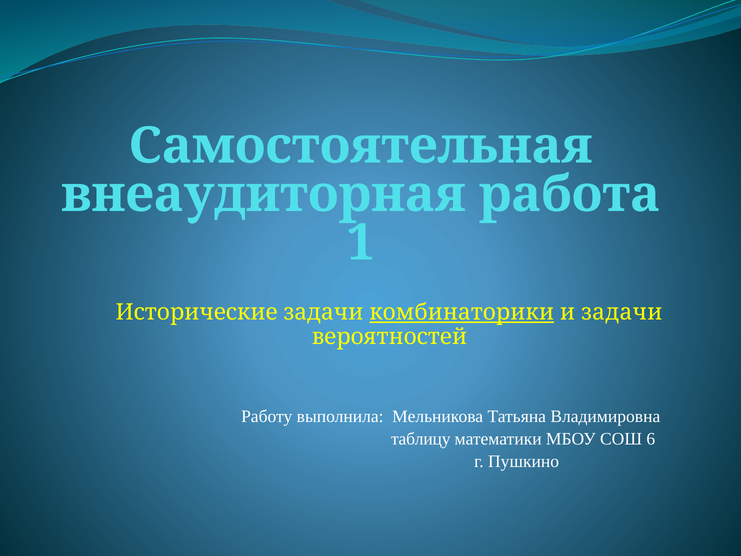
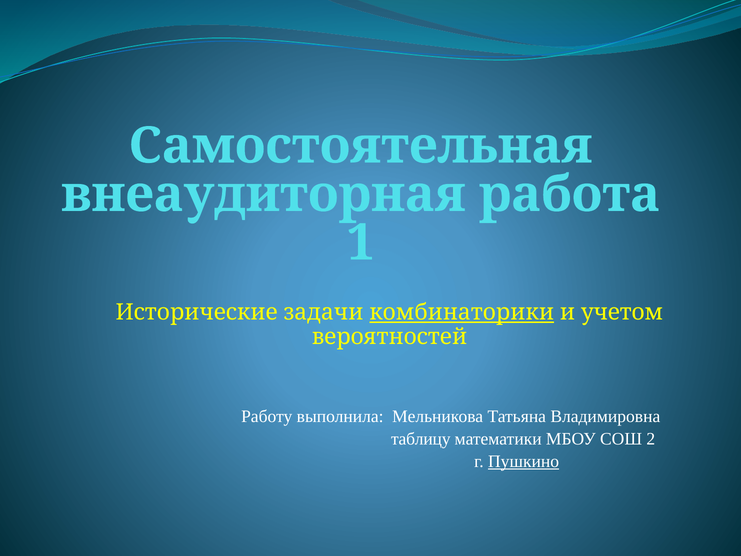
и задачи: задачи -> учетом
6: 6 -> 2
Пушкино underline: none -> present
